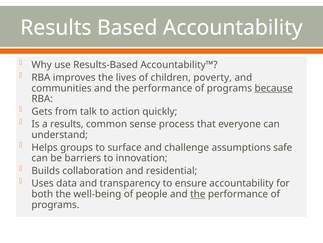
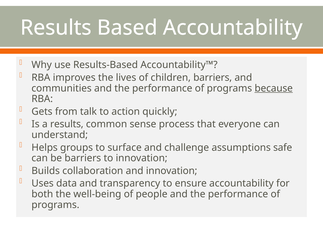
children poverty: poverty -> barriers
and residential: residential -> innovation
the at (198, 194) underline: present -> none
